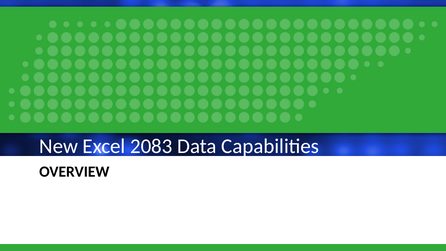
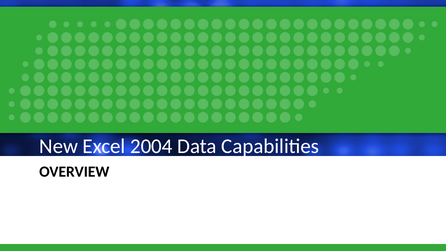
2083: 2083 -> 2004
